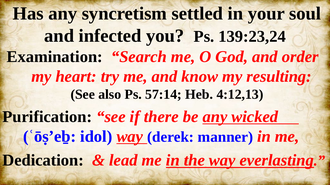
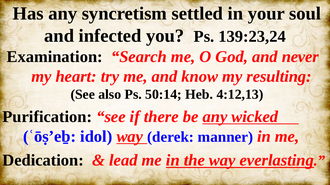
order: order -> never
57:14: 57:14 -> 50:14
